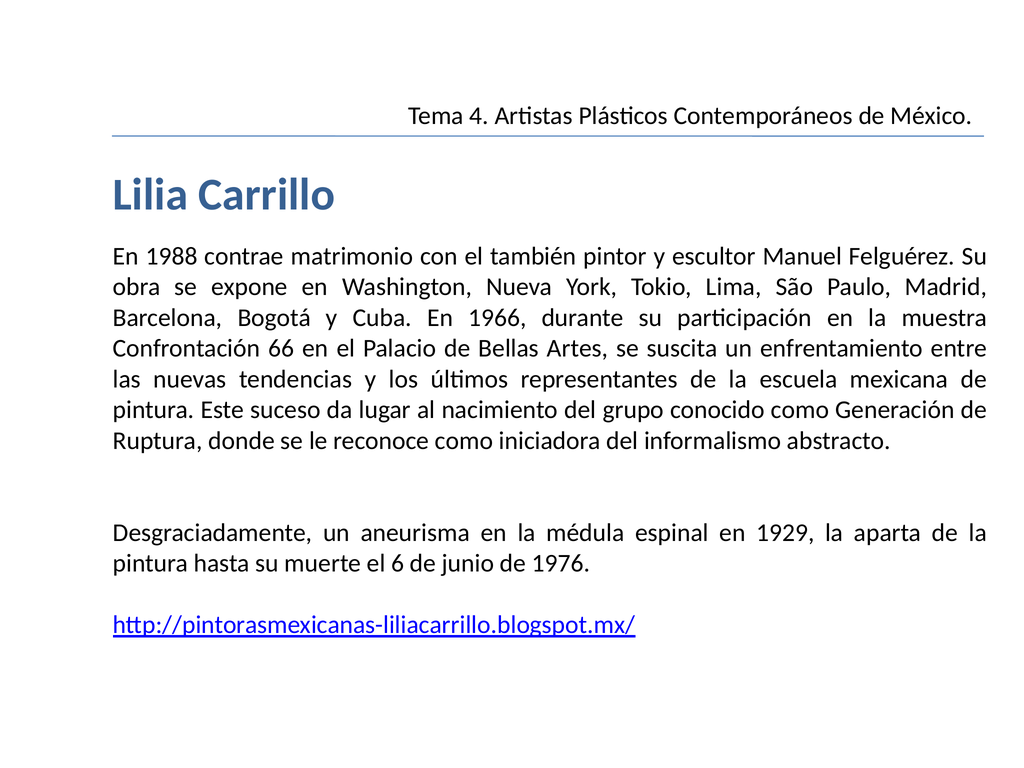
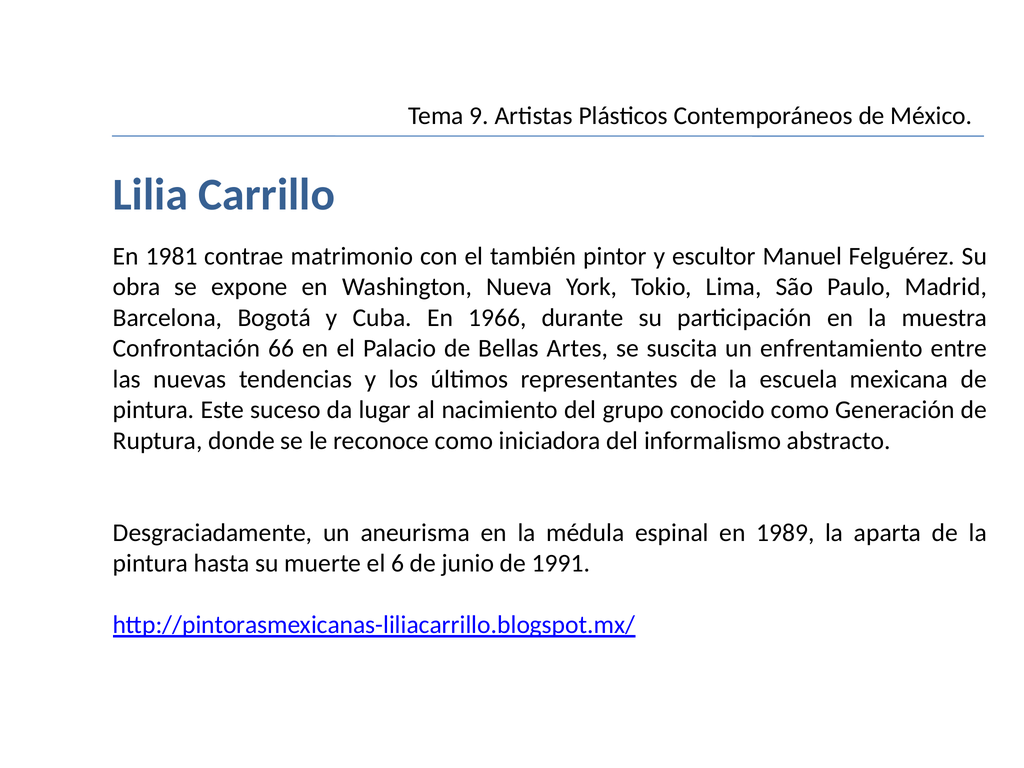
4: 4 -> 9
1988: 1988 -> 1981
1929: 1929 -> 1989
1976: 1976 -> 1991
